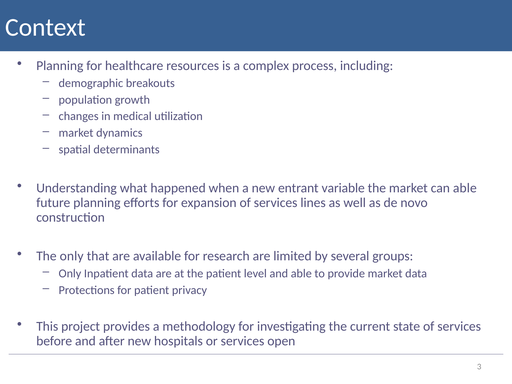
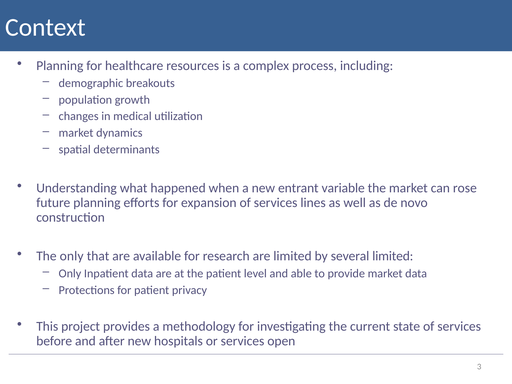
can able: able -> rose
several groups: groups -> limited
